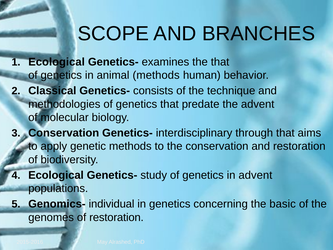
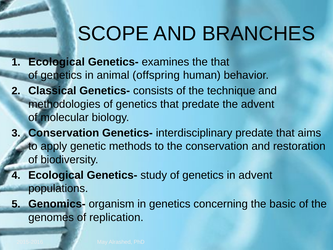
animal methods: methods -> offspring
interdisciplinary through: through -> predate
individual: individual -> organism
of restoration: restoration -> replication
